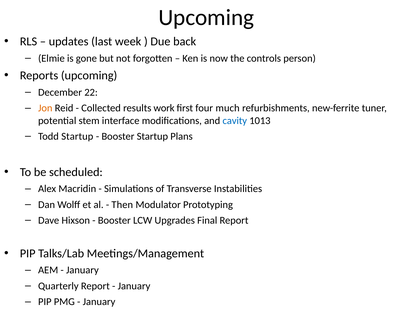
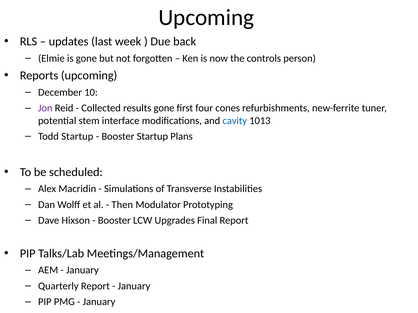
22: 22 -> 10
Jon colour: orange -> purple
results work: work -> gone
much: much -> cones
